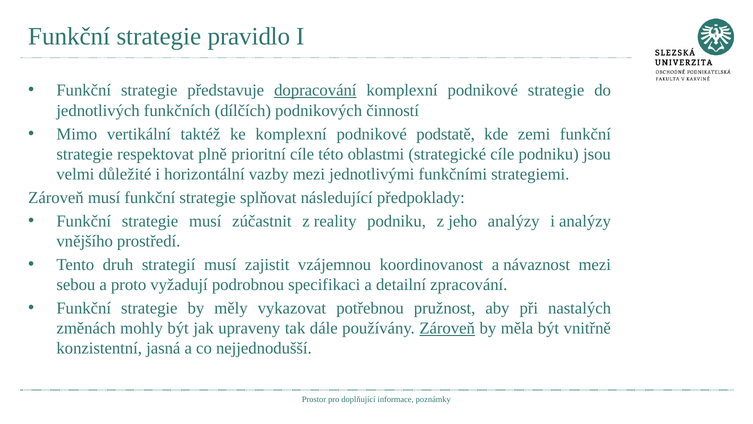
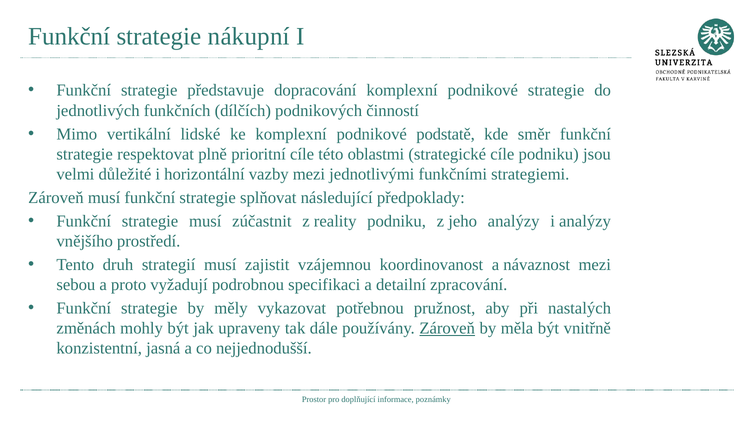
pravidlo: pravidlo -> nákupní
dopracování underline: present -> none
taktéž: taktéž -> lidské
zemi: zemi -> směr
